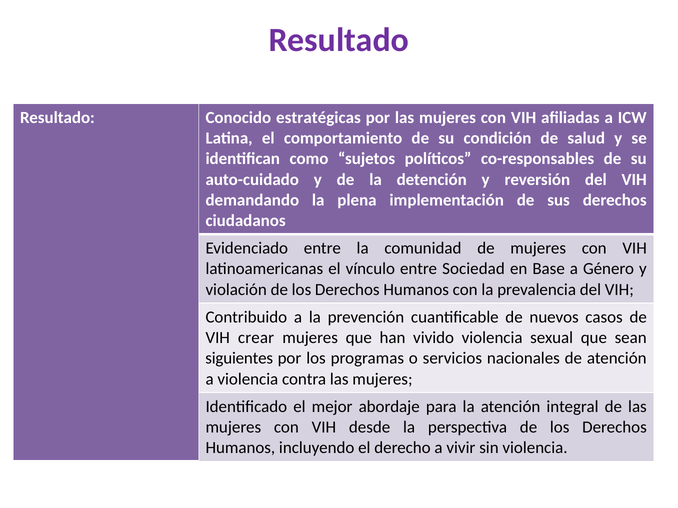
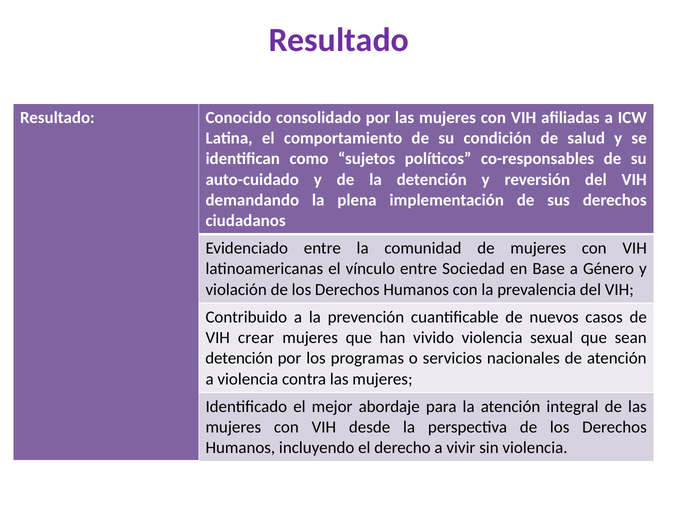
estratégicas: estratégicas -> consolidado
siguientes at (239, 359): siguientes -> detención
